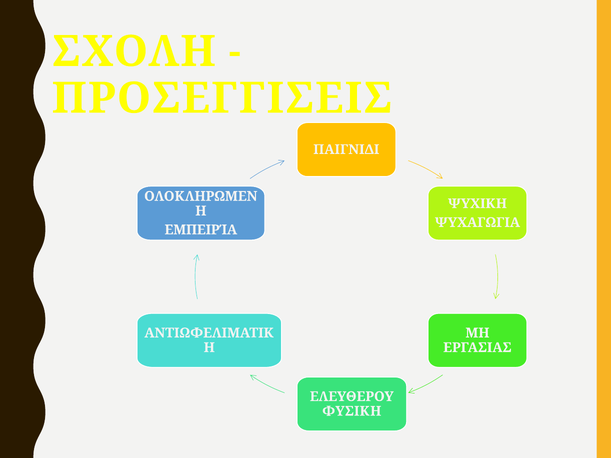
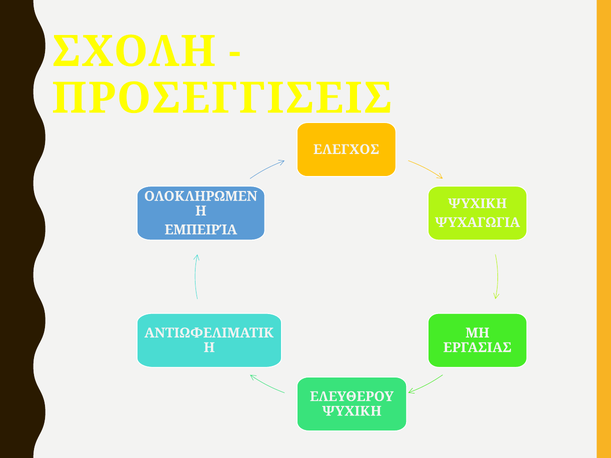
ΠΑΙΓΝΙΔΙ: ΠΑΙΓΝΙΔΙ -> ΕΛΕΓΧΟΣ
ΦΥΣΙΚΗ at (352, 411): ΦΥΣΙΚΗ -> ΨΥΧΙΚΗ
